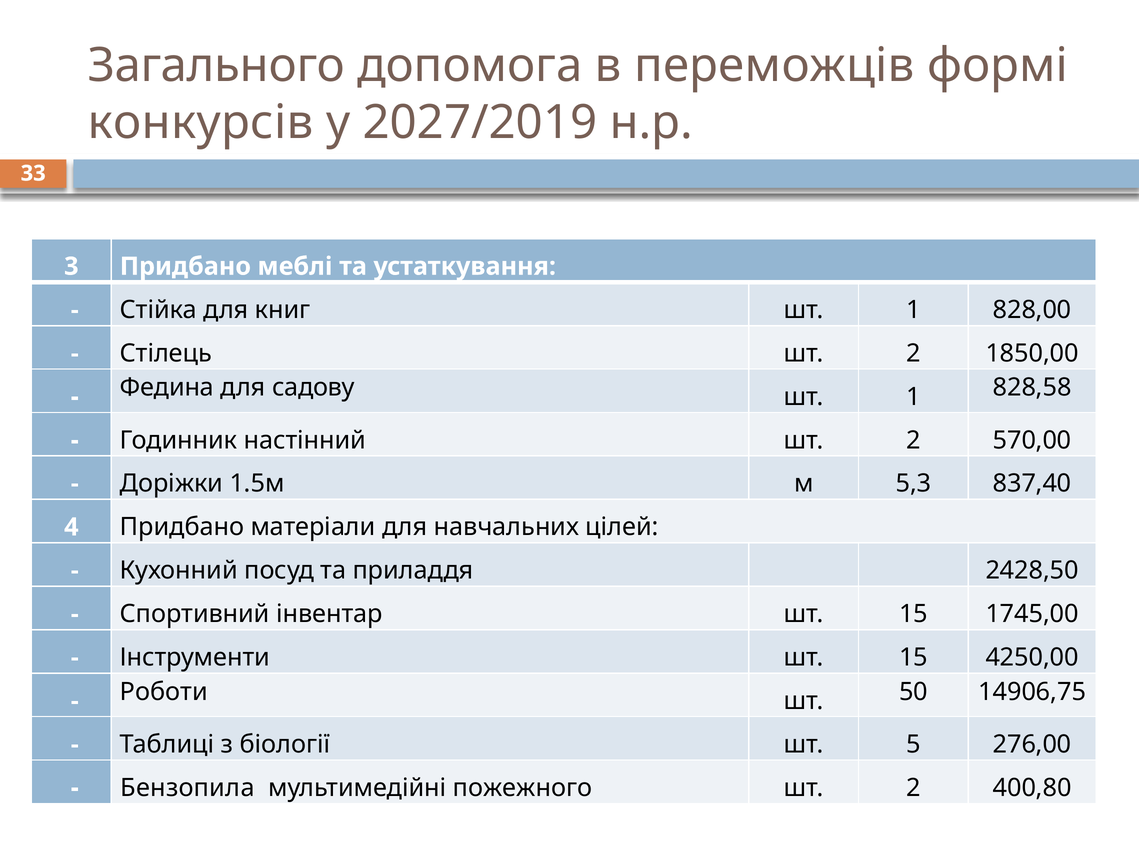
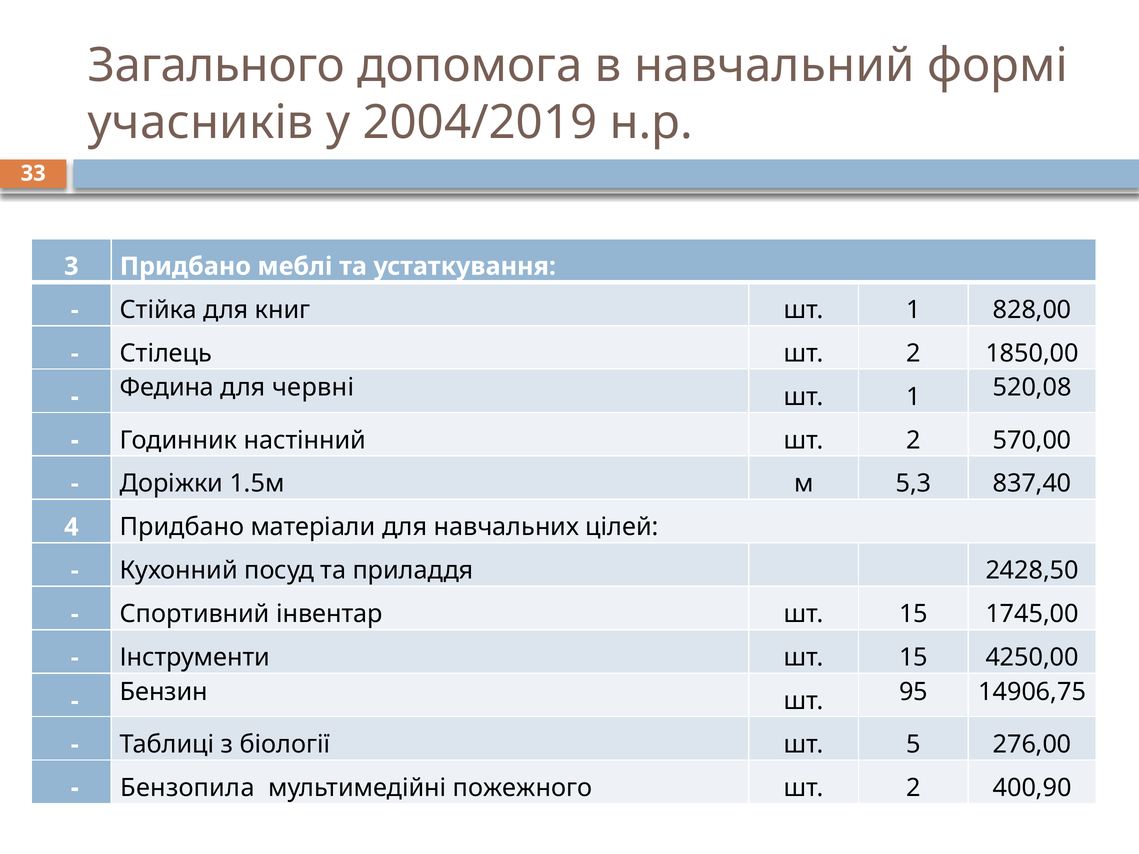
переможців: переможців -> навчальний
конкурсів: конкурсів -> учасників
2027/2019: 2027/2019 -> 2004/2019
садову: садову -> червні
828,58: 828,58 -> 520,08
Роботи: Роботи -> Бензин
50: 50 -> 95
400,80: 400,80 -> 400,90
